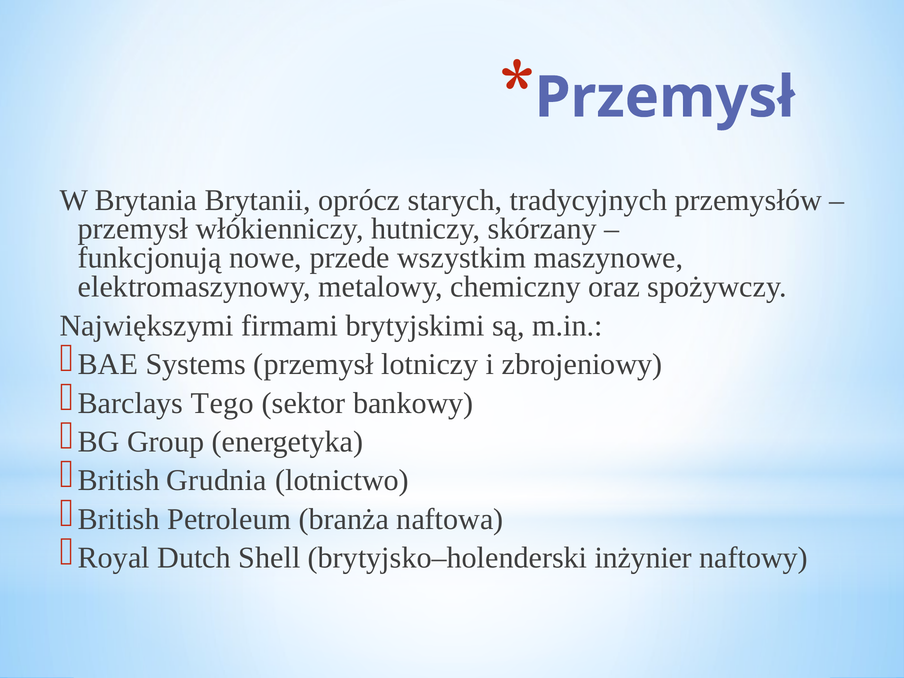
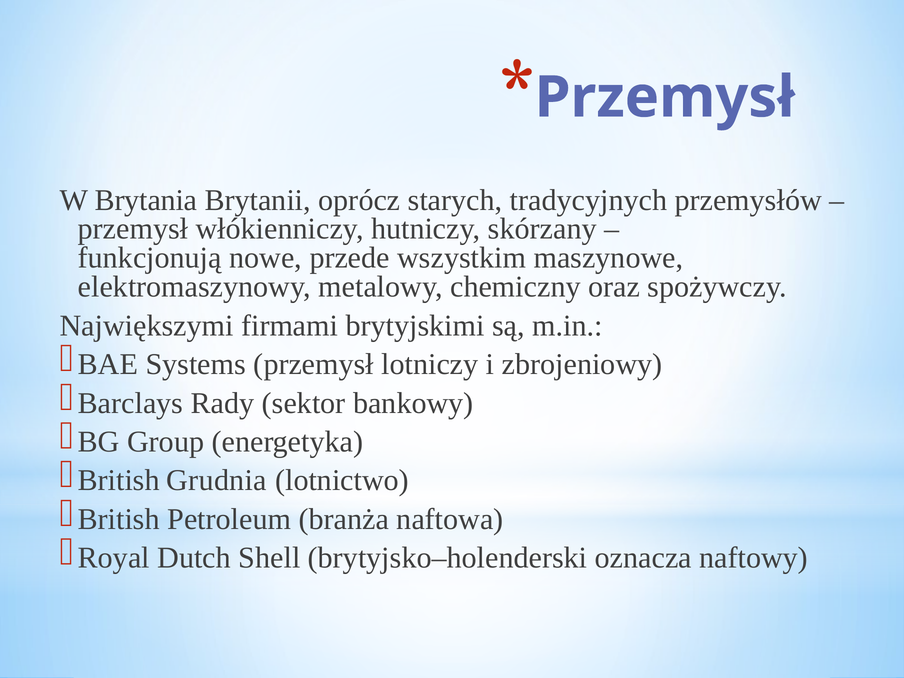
Tego: Tego -> Rady
inżynier: inżynier -> oznacza
